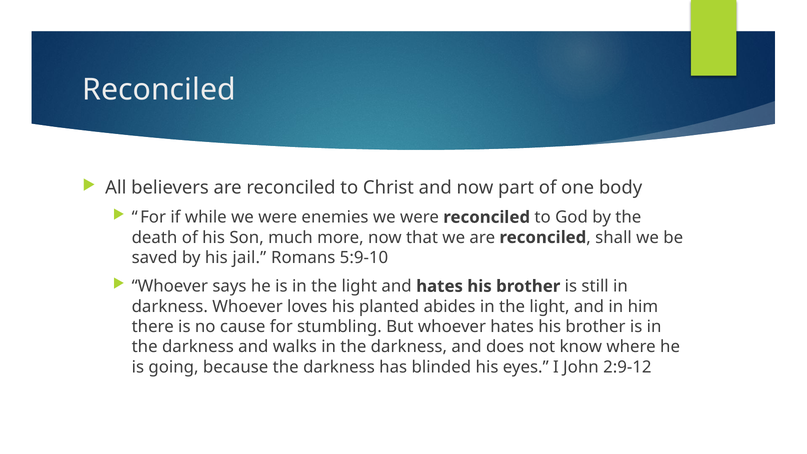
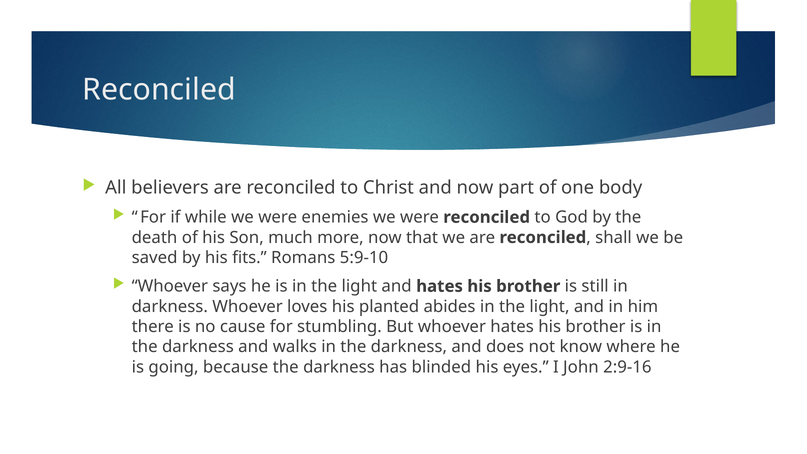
jail: jail -> fits
2:9-12: 2:9-12 -> 2:9-16
